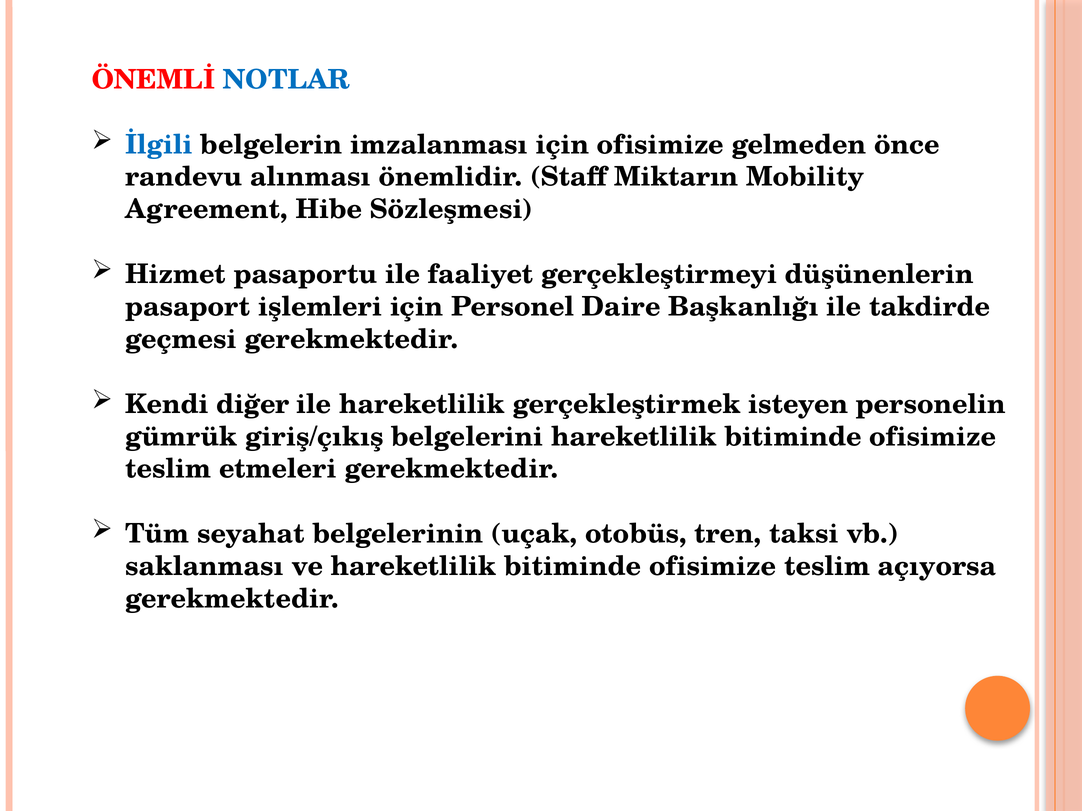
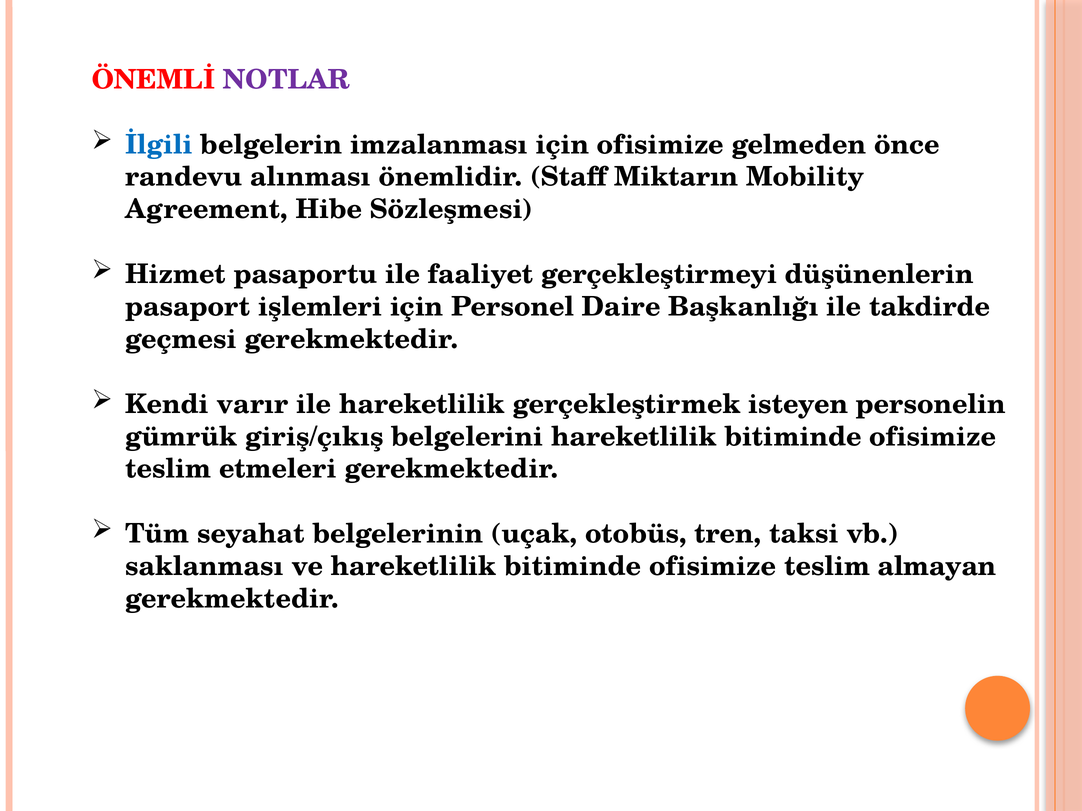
NOTLAR colour: blue -> purple
diğer: diğer -> varır
açıyorsa: açıyorsa -> almayan
